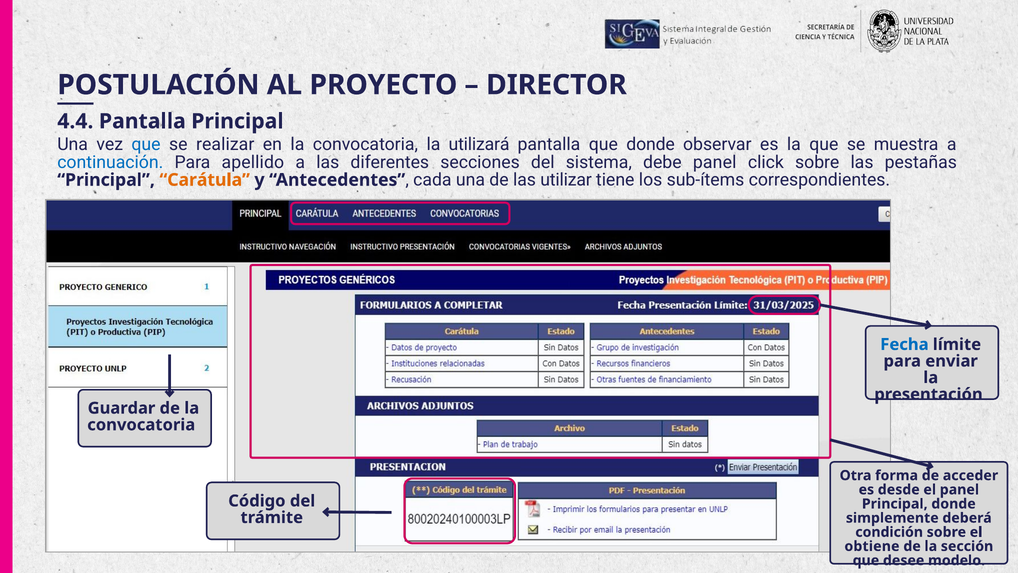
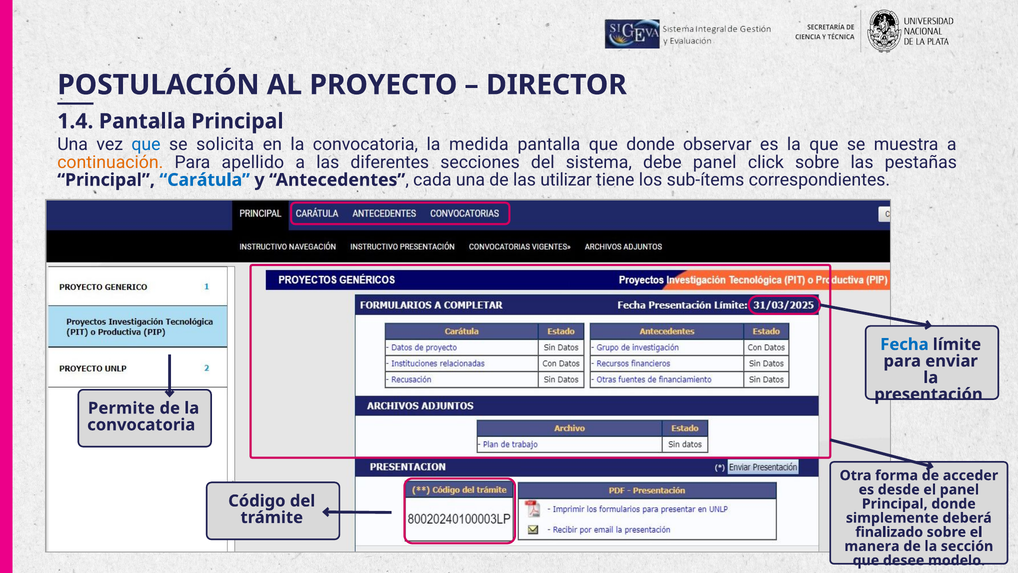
4.4: 4.4 -> 1.4
realizar: realizar -> solicita
utilizará: utilizará -> medida
continuación colour: blue -> orange
Carátula colour: orange -> blue
Guardar: Guardar -> Permite
condición: condición -> finalizado
obtiene: obtiene -> manera
